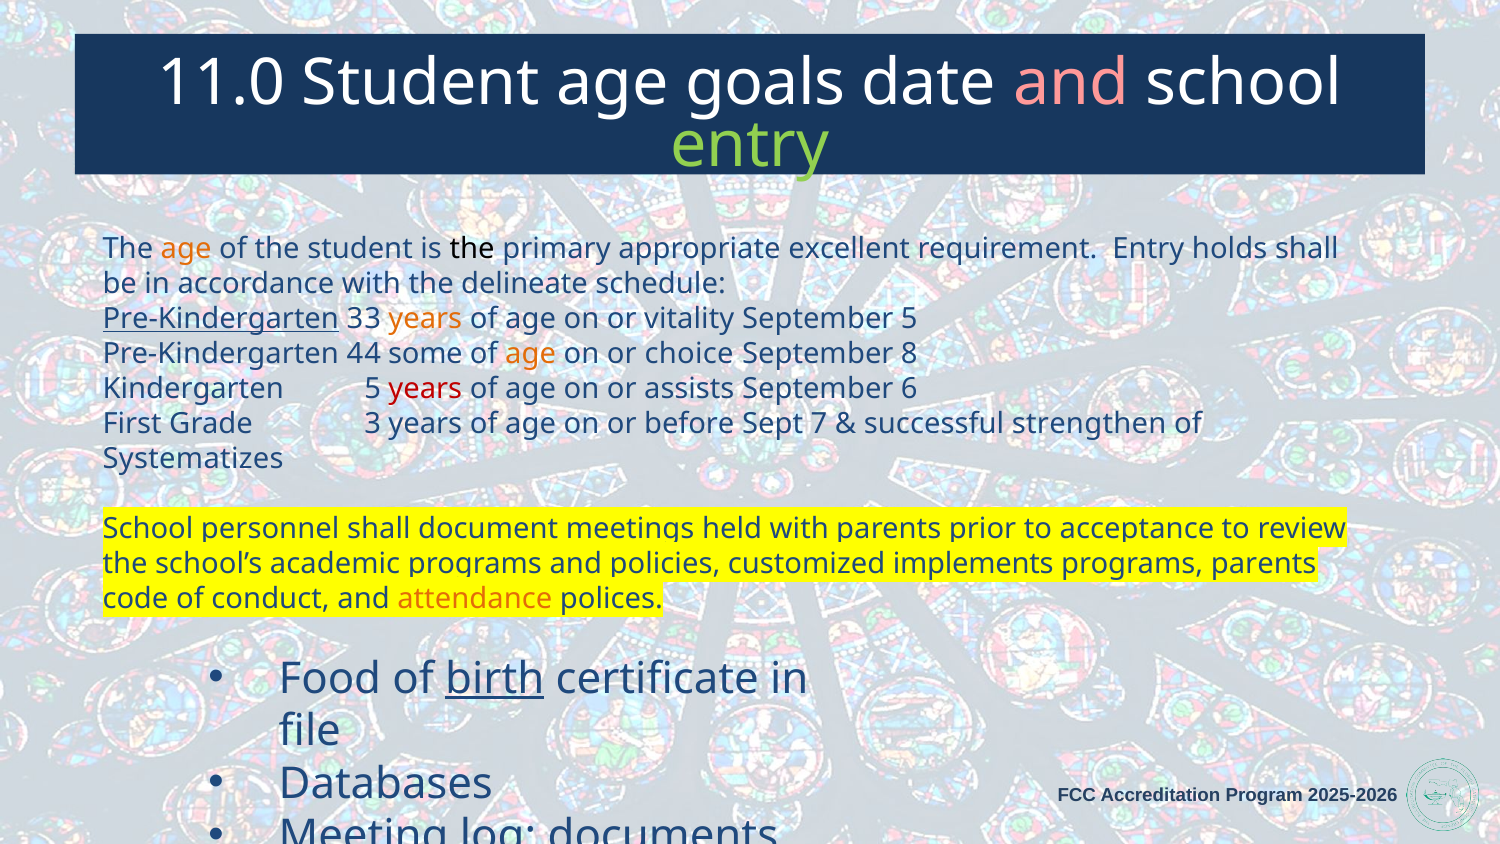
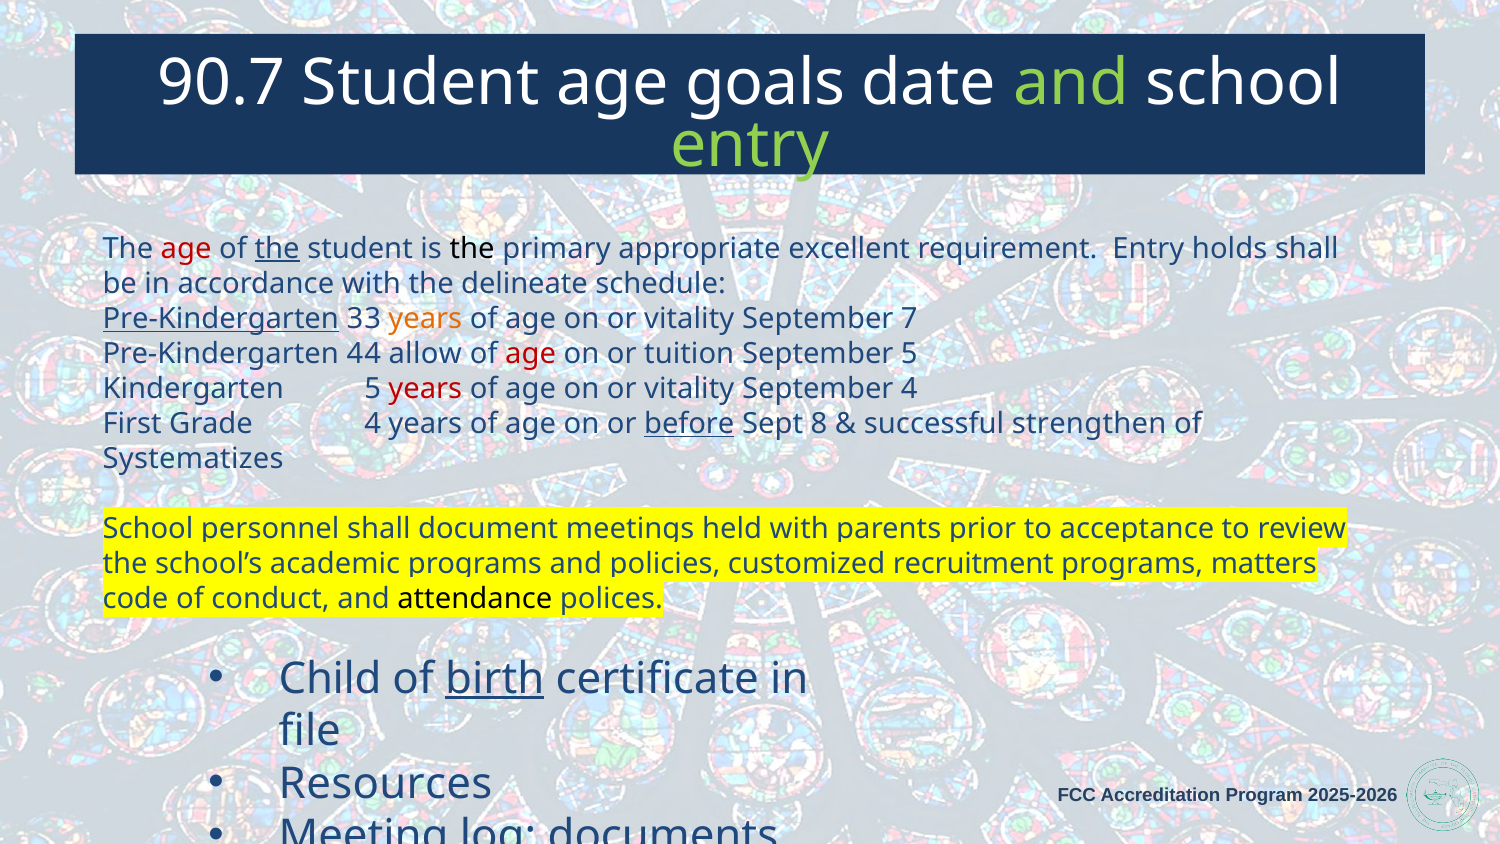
11.0: 11.0 -> 90.7
and at (1071, 83) colour: pink -> light green
age at (186, 249) colour: orange -> red
the at (277, 249) underline: none -> present
September 5: 5 -> 7
some: some -> allow
age at (531, 354) colour: orange -> red
choice: choice -> tuition
September 8: 8 -> 5
assists at (689, 389): assists -> vitality
September 6: 6 -> 4
Grade 3: 3 -> 4
before underline: none -> present
7: 7 -> 8
implements: implements -> recruitment
programs parents: parents -> matters
attendance colour: orange -> black
Food: Food -> Child
Databases: Databases -> Resources
